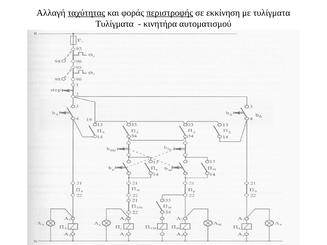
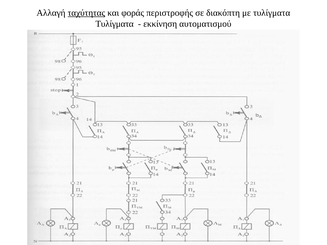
περιστροφής underline: present -> none
εκκίνηση: εκκίνηση -> διακόπτη
κινητήρα: κινητήρα -> εκκίνηση
